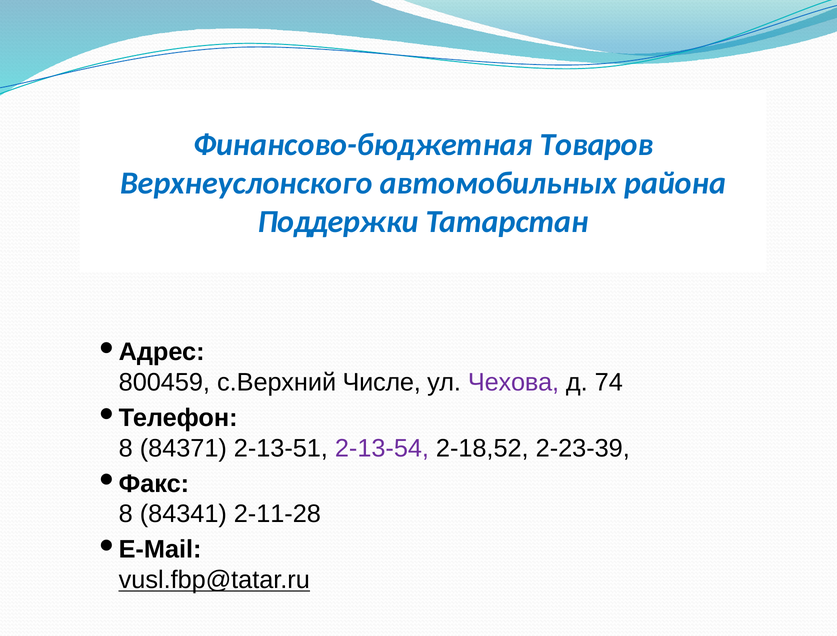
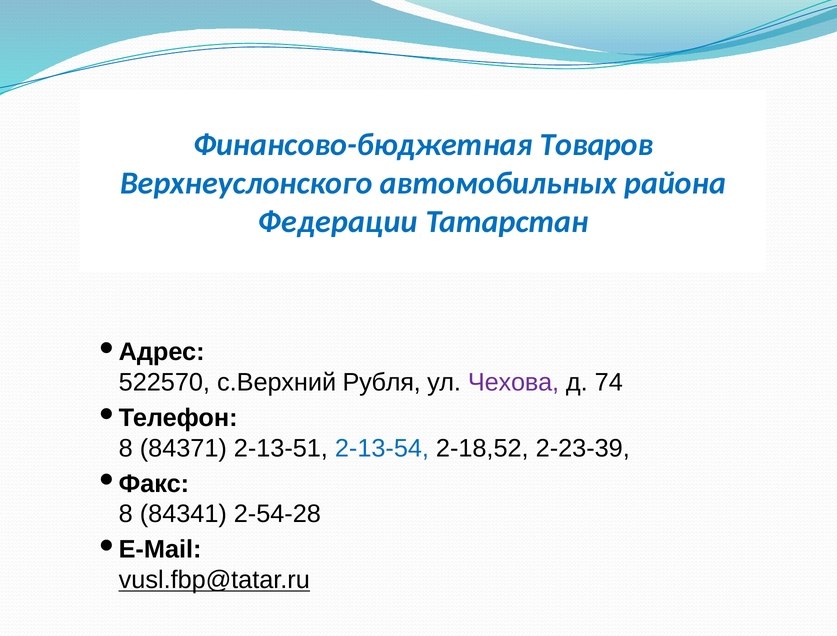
Поддержки: Поддержки -> Федерации
800459: 800459 -> 522570
Числе: Числе -> Рубля
2-13-54 colour: purple -> blue
2-11-28: 2-11-28 -> 2-54-28
